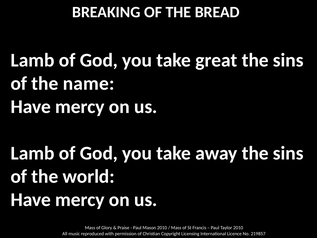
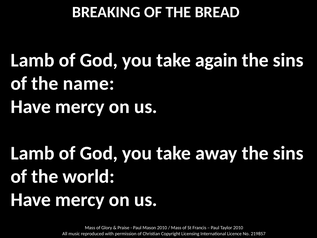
great: great -> again
